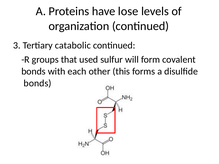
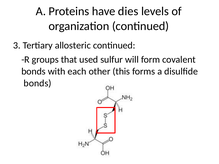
lose: lose -> dies
catabolic: catabolic -> allosteric
